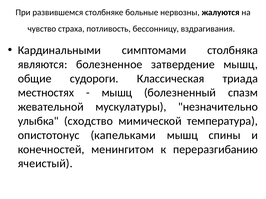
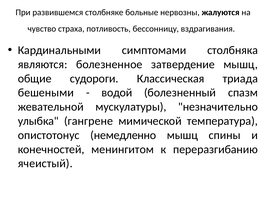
местностях: местностях -> бешеными
мышц at (117, 93): мышц -> водой
сходство: сходство -> гангрене
капельками: капельками -> немедленно
